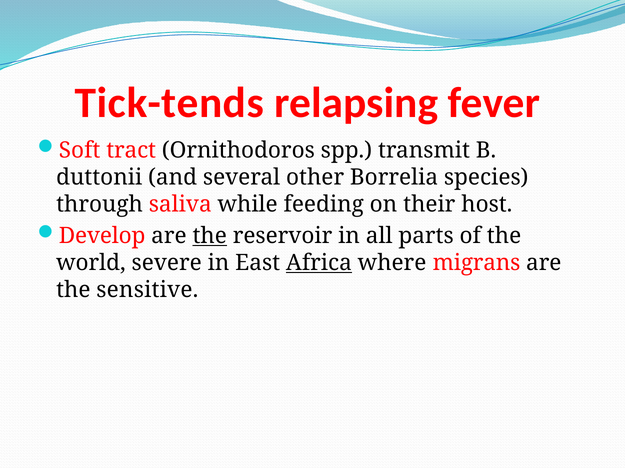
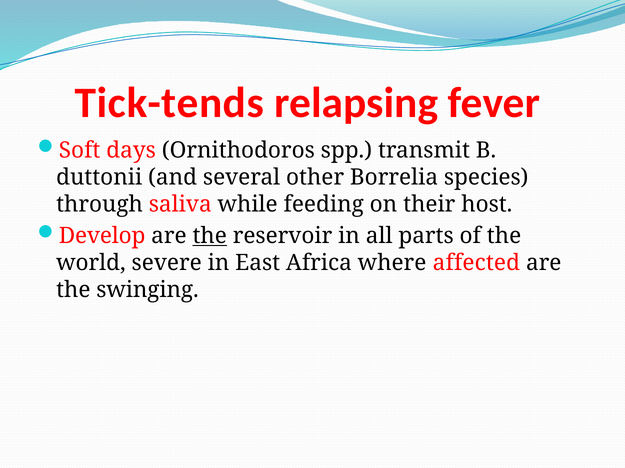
tract: tract -> days
Africa underline: present -> none
migrans: migrans -> affected
sensitive: sensitive -> swinging
